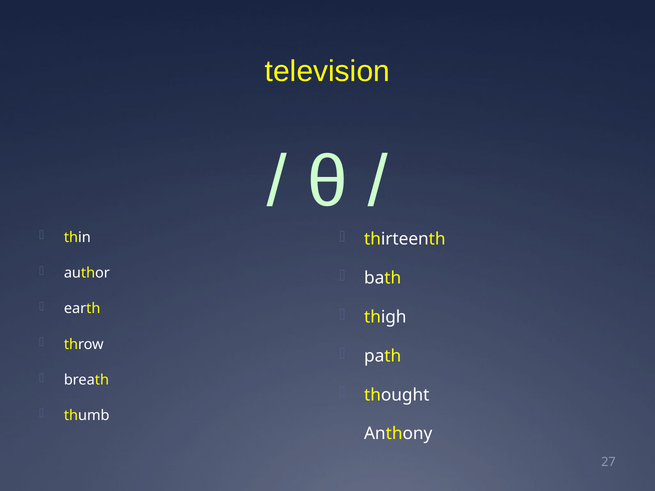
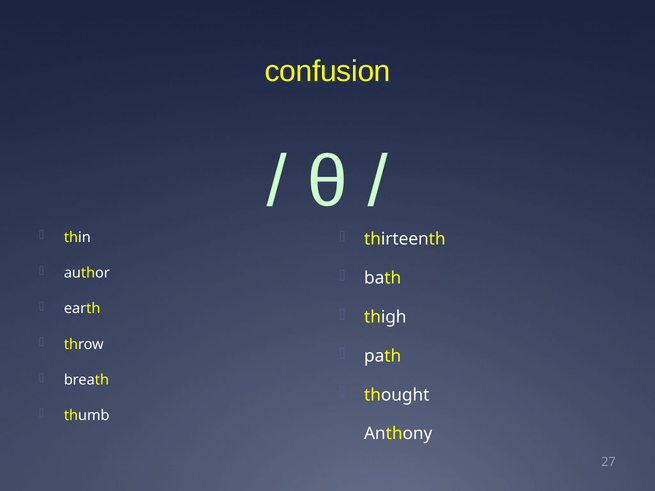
television: television -> confusion
